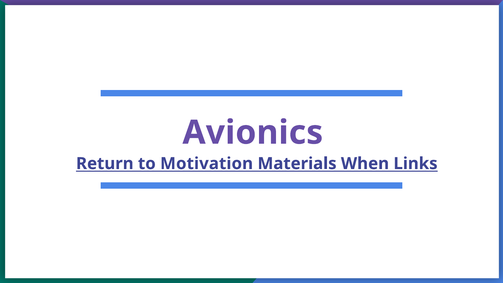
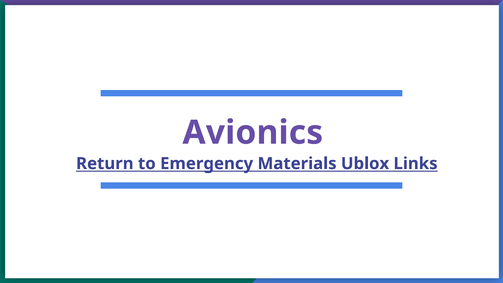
Motivation: Motivation -> Emergency
When: When -> Ublox
